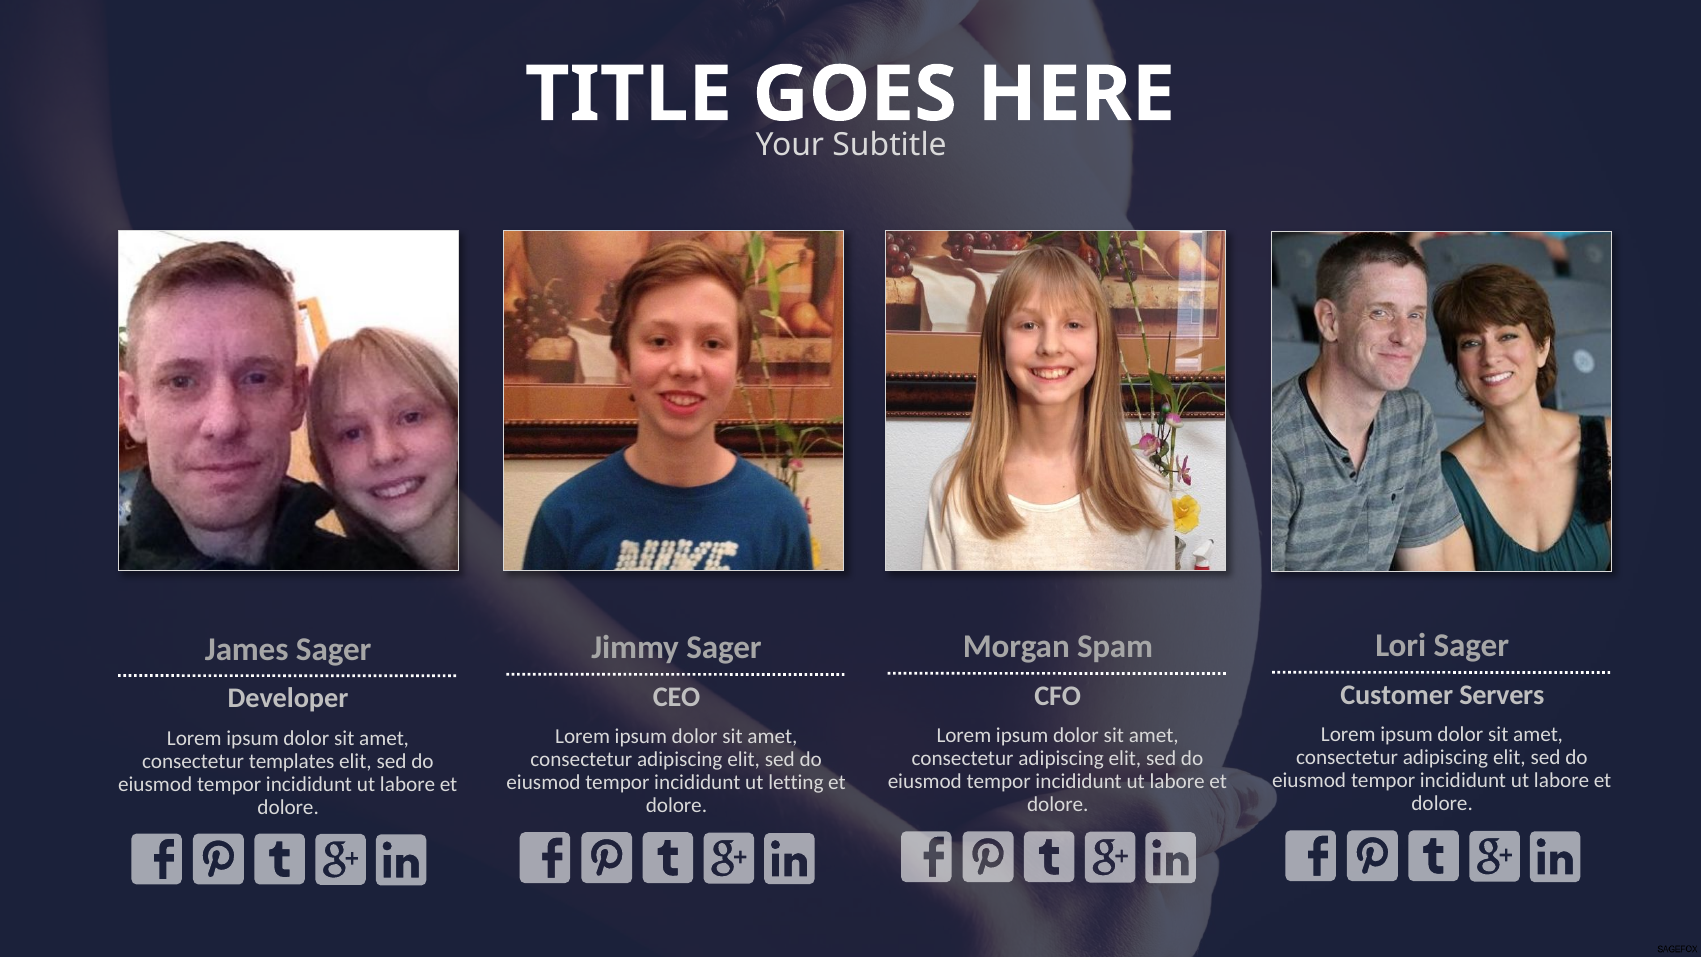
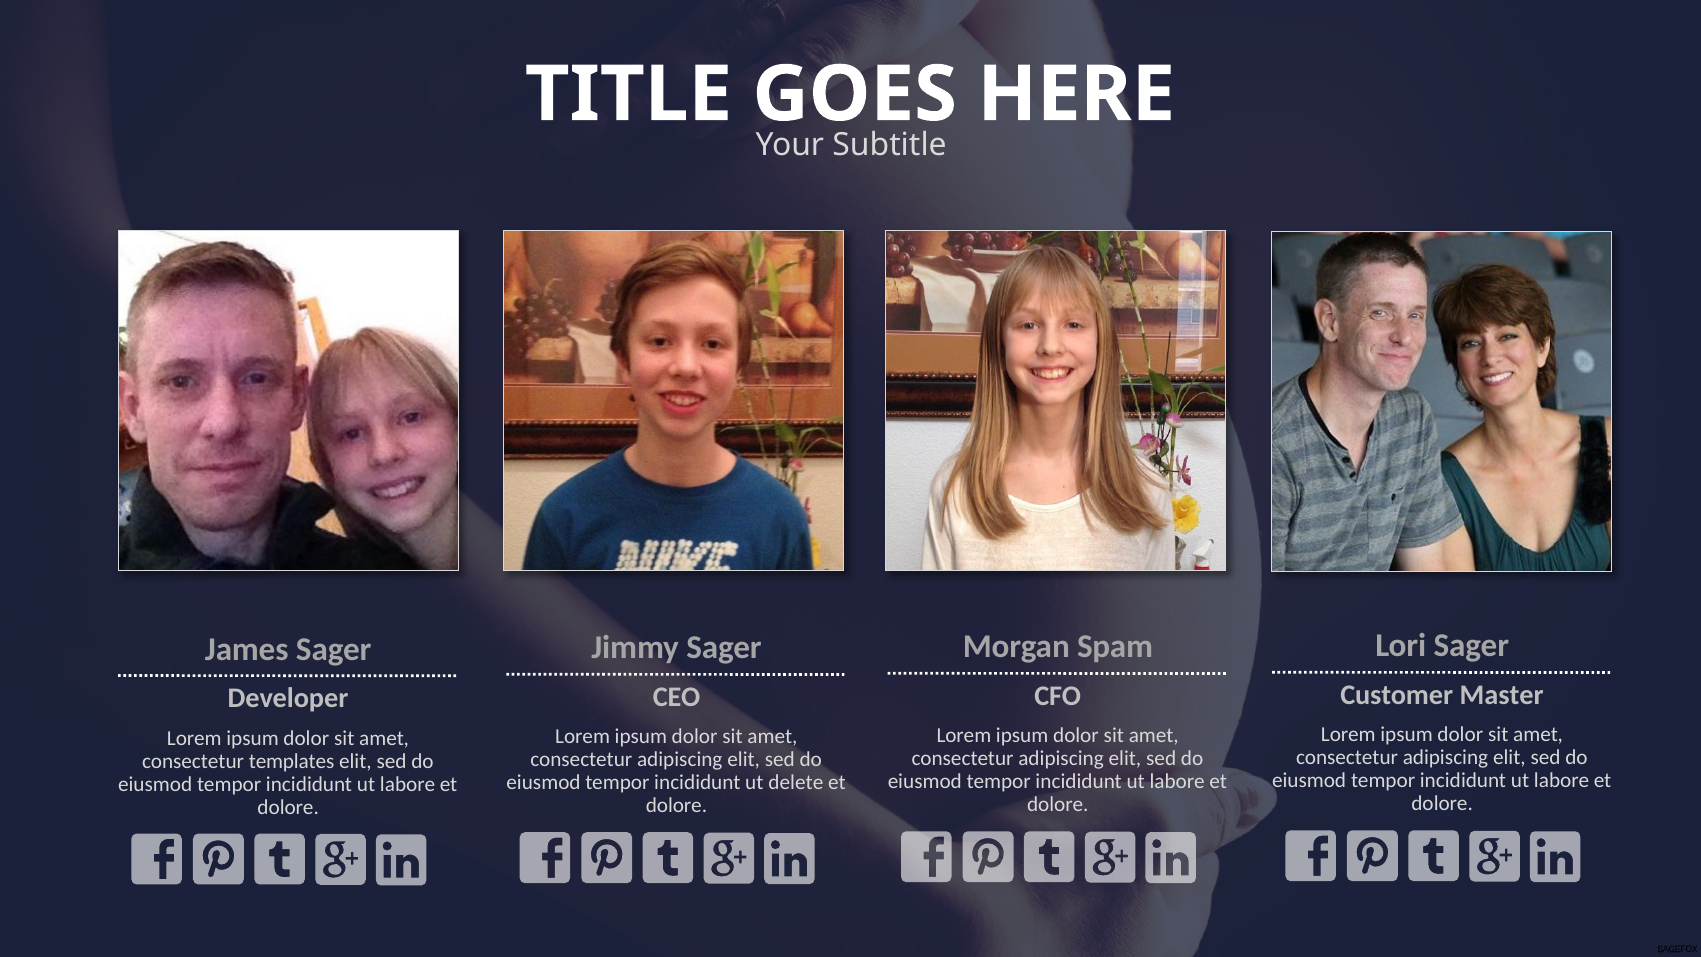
Servers: Servers -> Master
letting: letting -> delete
